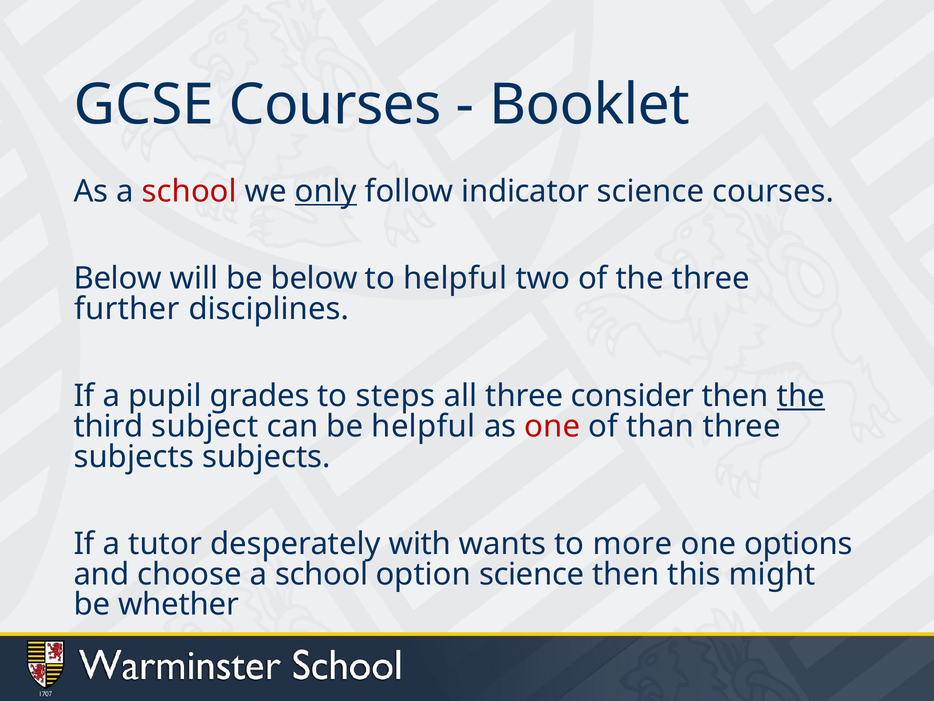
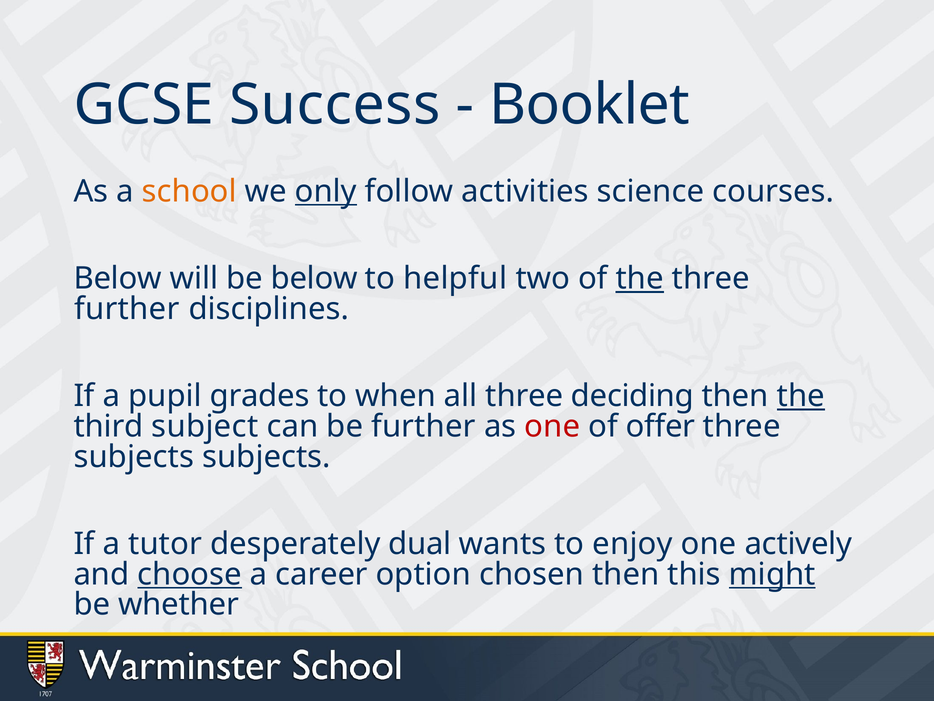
GCSE Courses: Courses -> Success
school at (189, 191) colour: red -> orange
indicator: indicator -> activities
the at (640, 278) underline: none -> present
steps: steps -> when
consider: consider -> deciding
be helpful: helpful -> further
than: than -> offer
with: with -> dual
more: more -> enjoy
options: options -> actively
choose underline: none -> present
school at (322, 574): school -> career
option science: science -> chosen
might underline: none -> present
